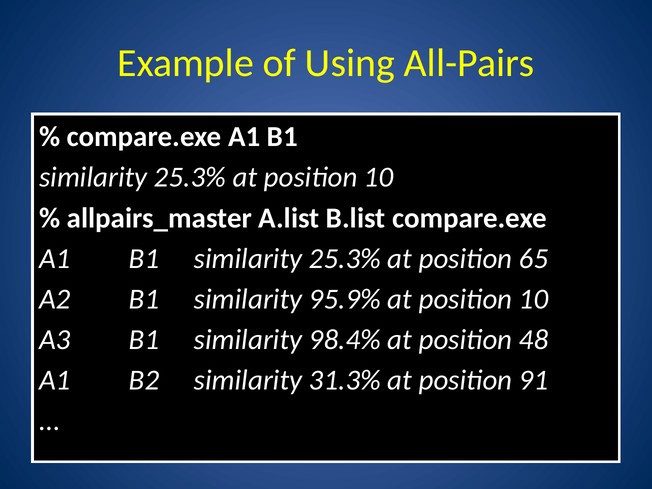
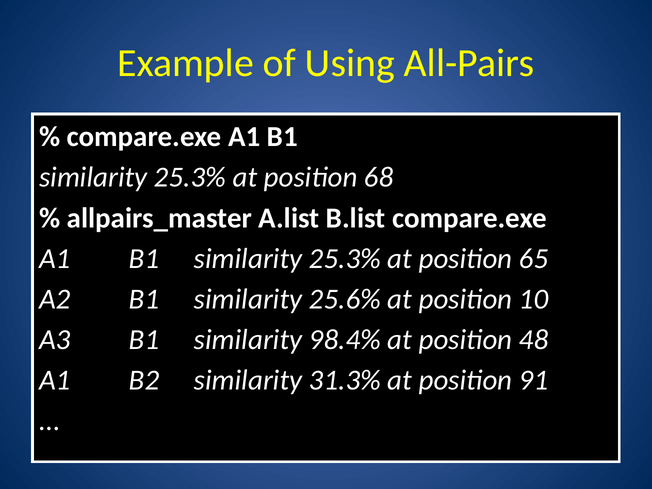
25.3% at position 10: 10 -> 68
95.9%: 95.9% -> 25.6%
